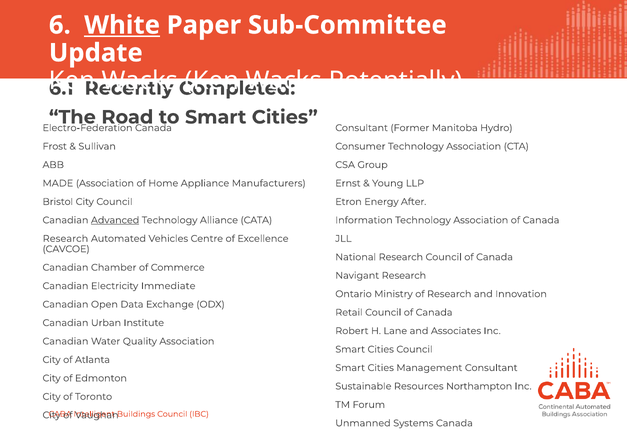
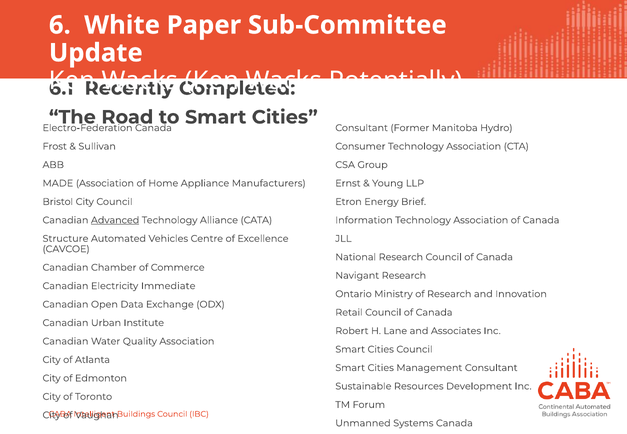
White underline: present -> none
After: After -> Brief
Research at (65, 239): Research -> Structure
Northampton: Northampton -> Development
